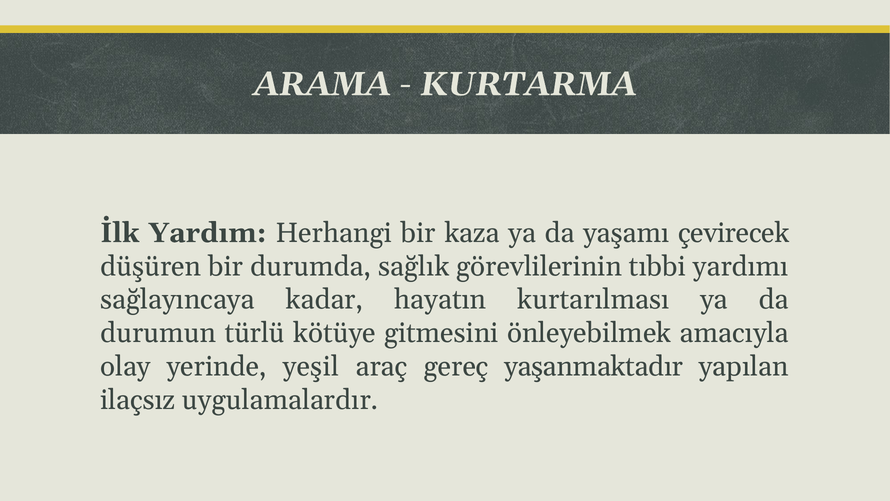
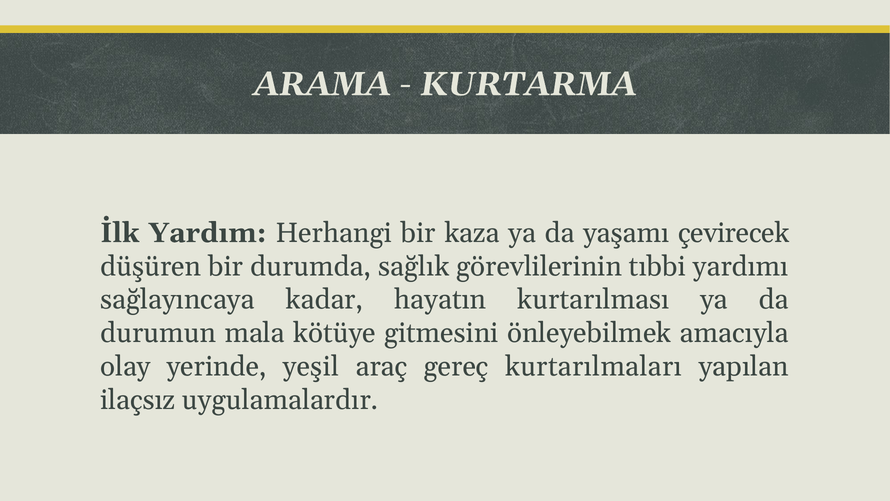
türlü: türlü -> mala
yaşanmaktadır: yaşanmaktadır -> kurtarılmaları
